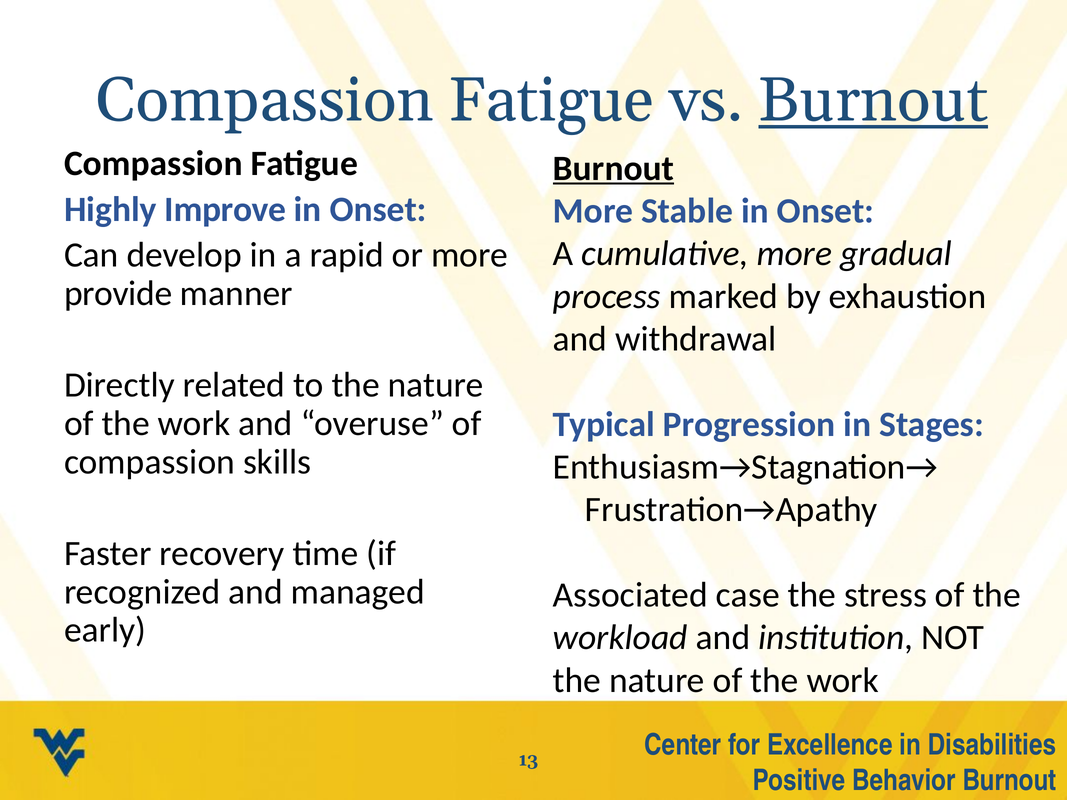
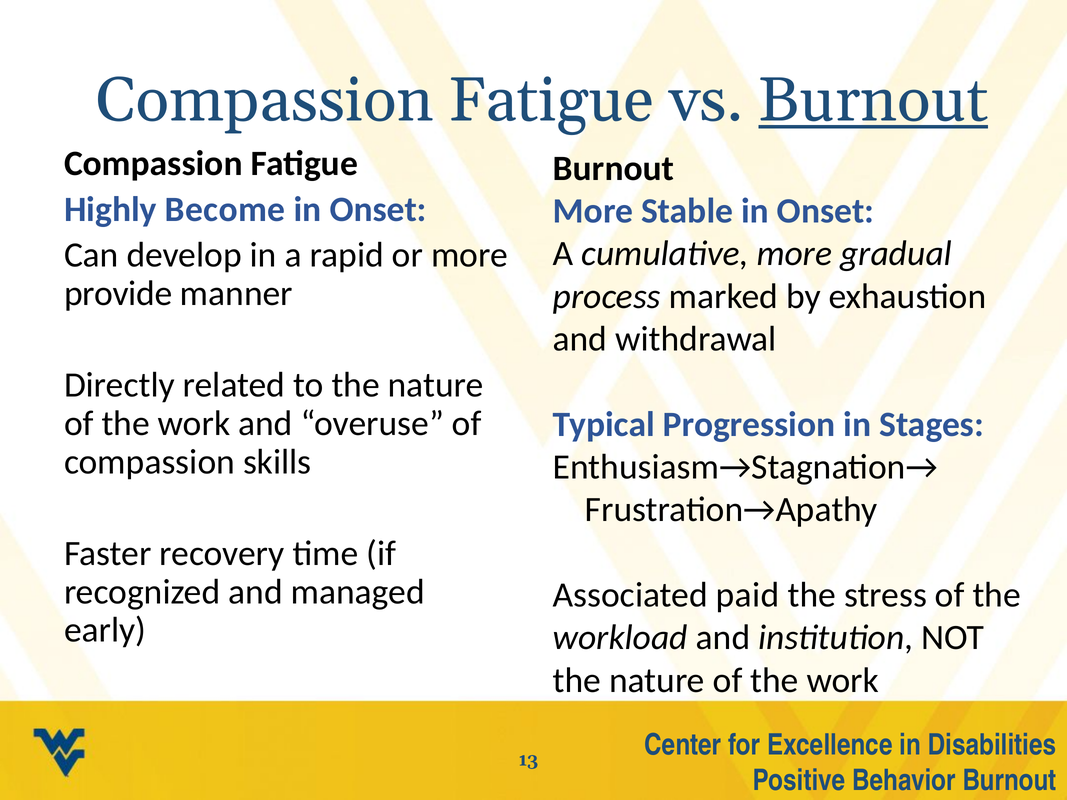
Burnout at (613, 168) underline: present -> none
Improve: Improve -> Become
case: case -> paid
